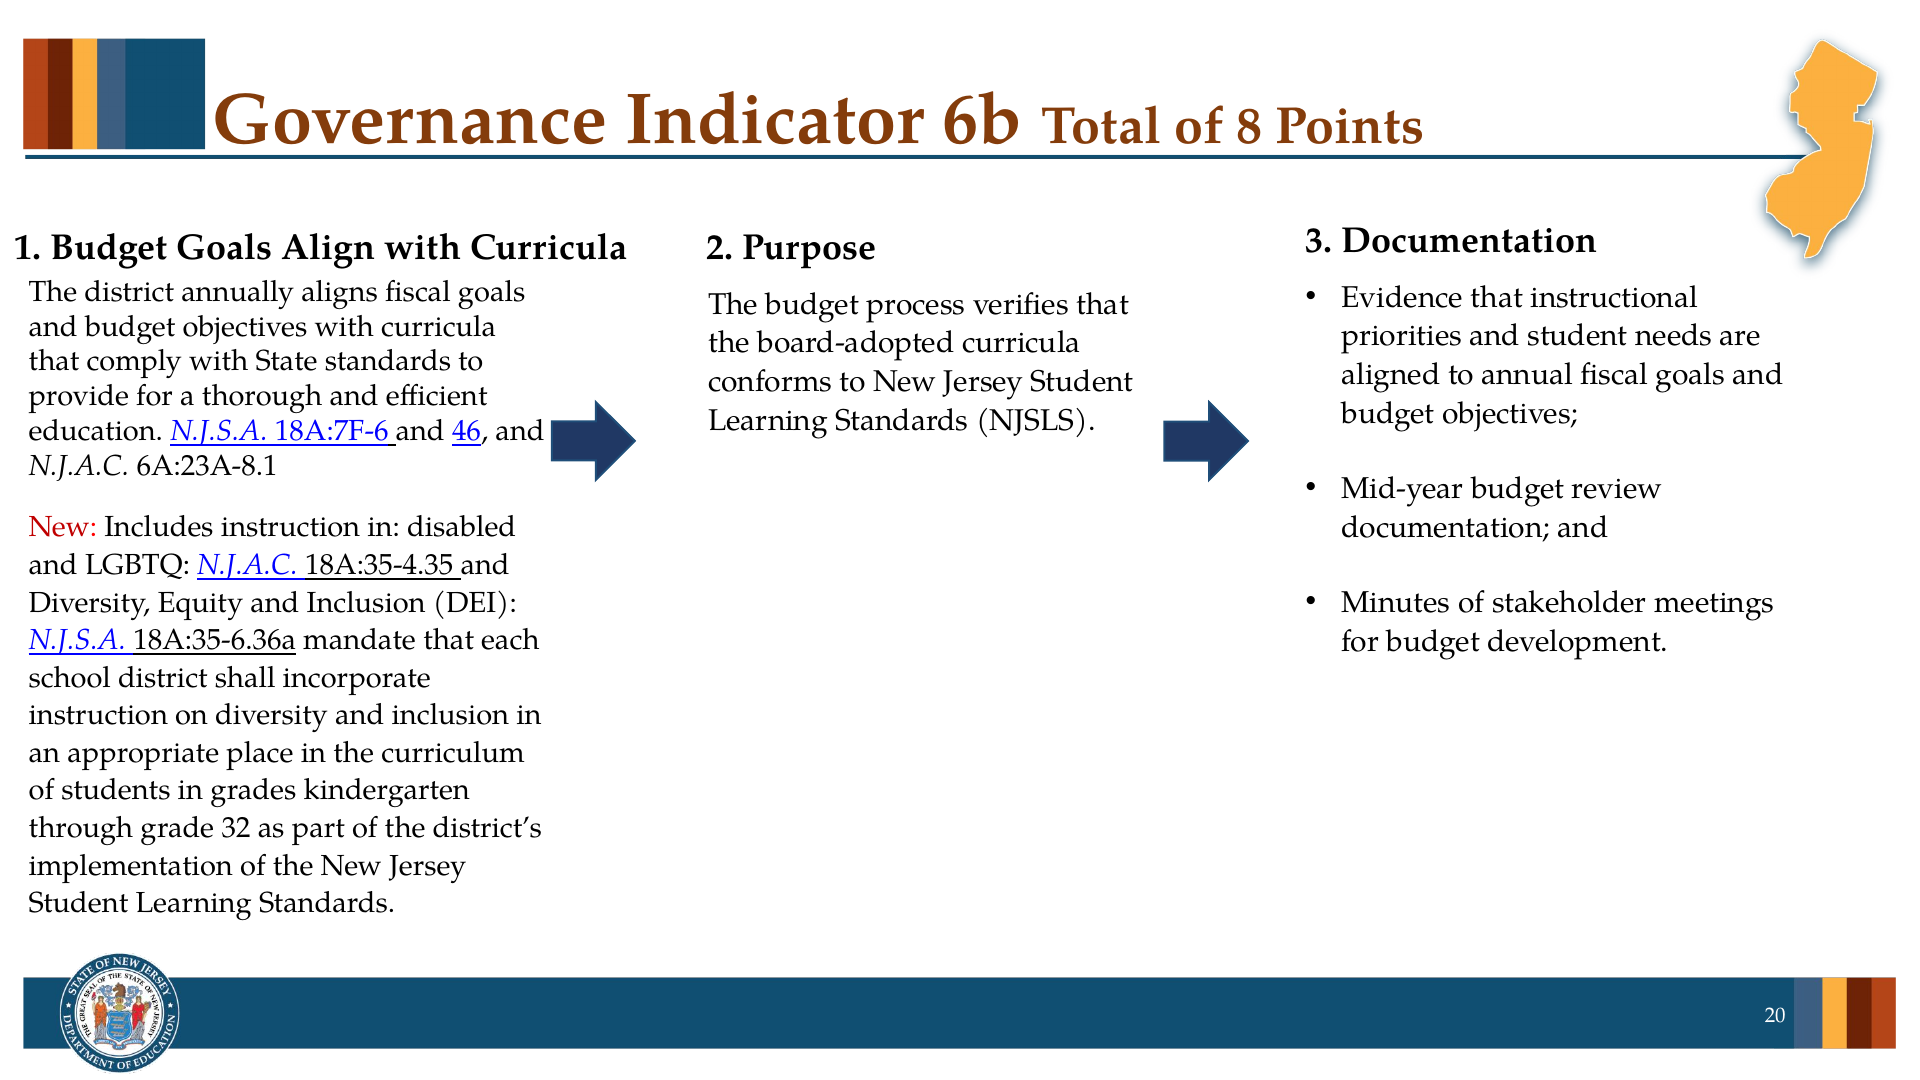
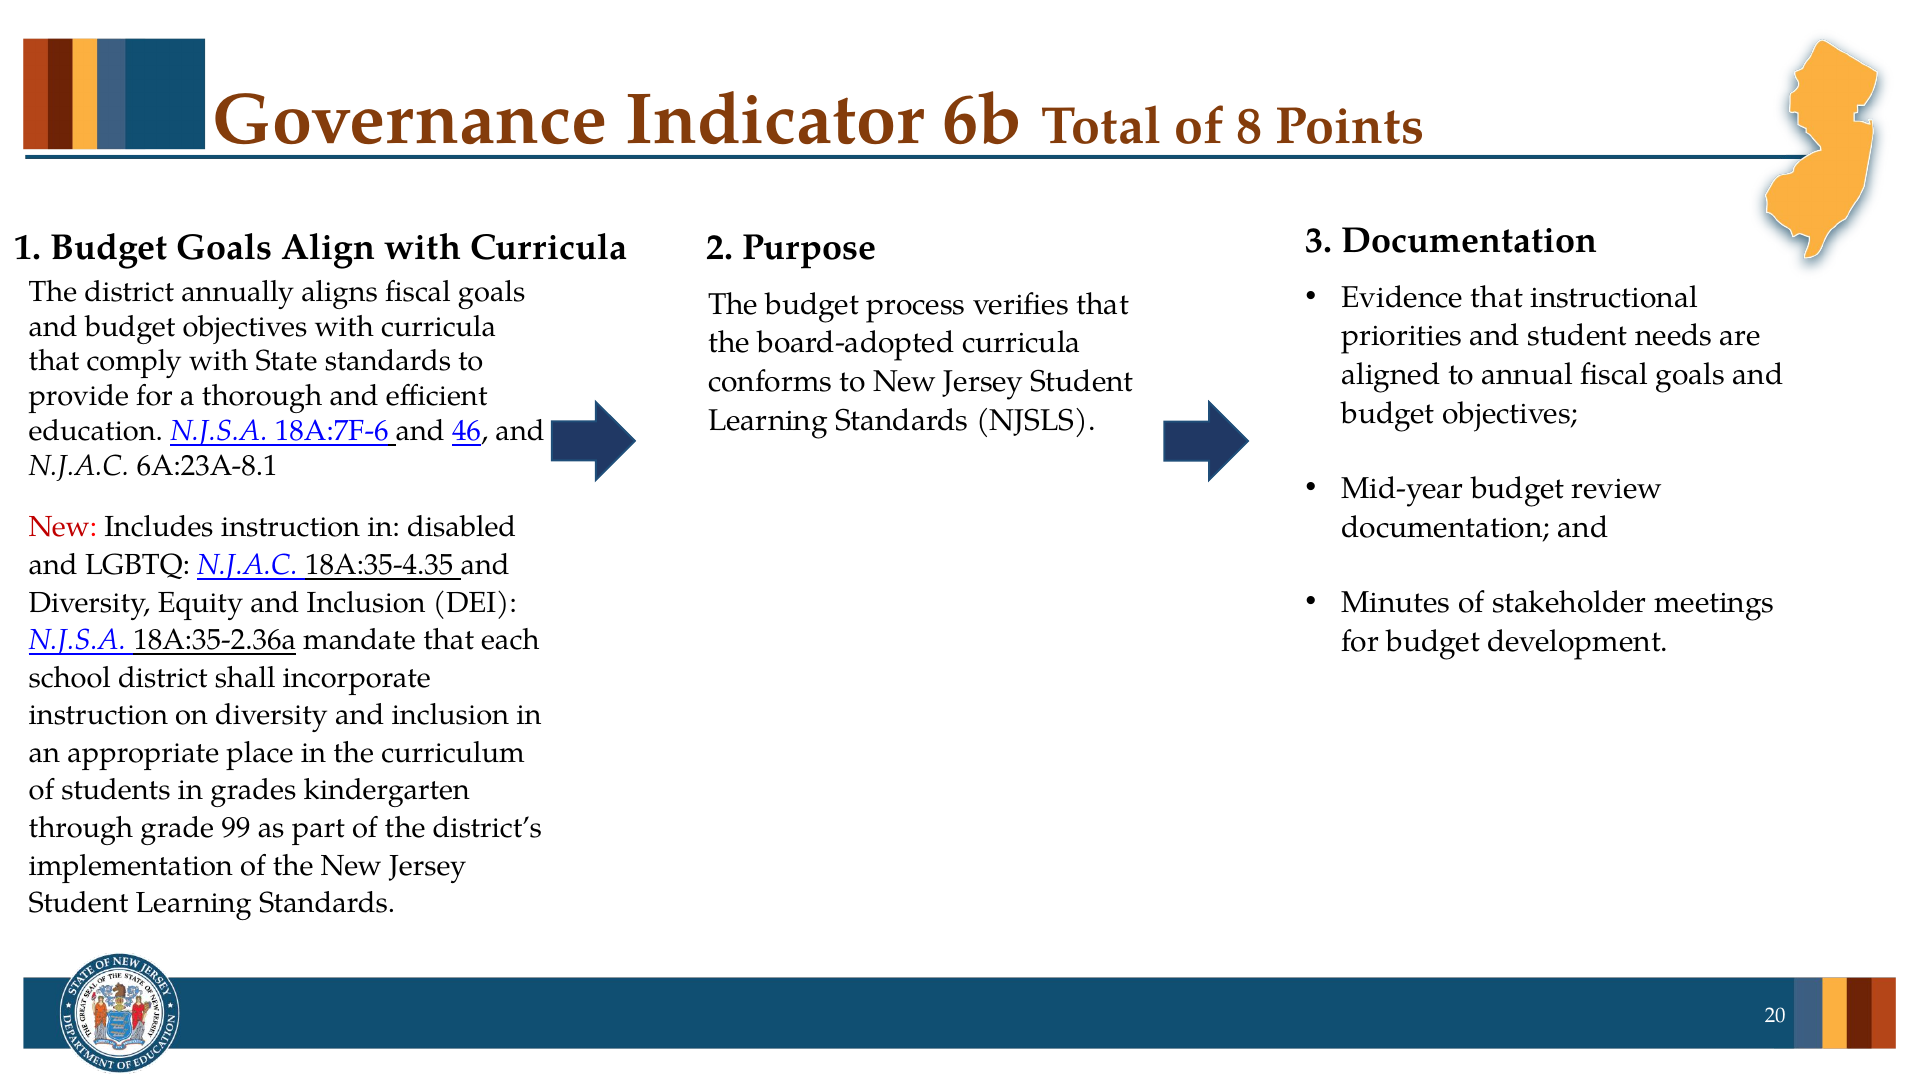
18A:35-6.36a: 18A:35-6.36a -> 18A:35-2.36a
32: 32 -> 99
